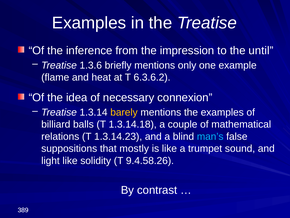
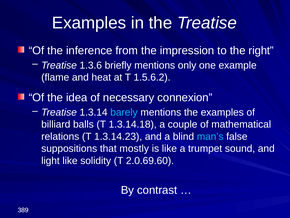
until: until -> right
6.3.6.2: 6.3.6.2 -> 1.5.6.2
barely colour: yellow -> light blue
9.4.58.26: 9.4.58.26 -> 2.0.69.60
